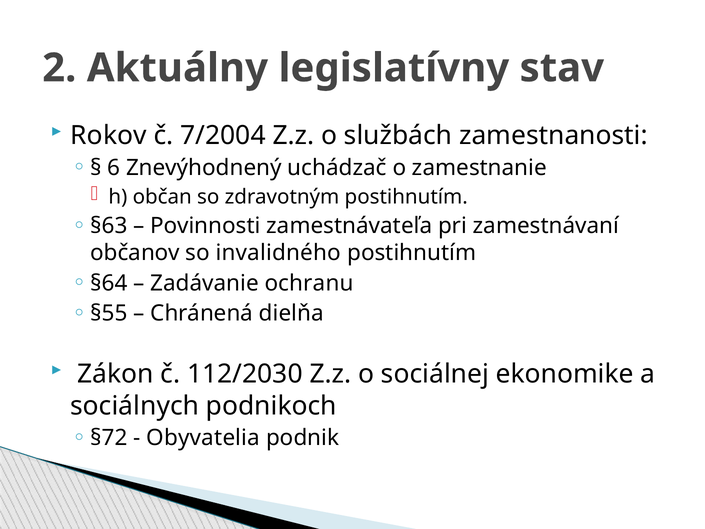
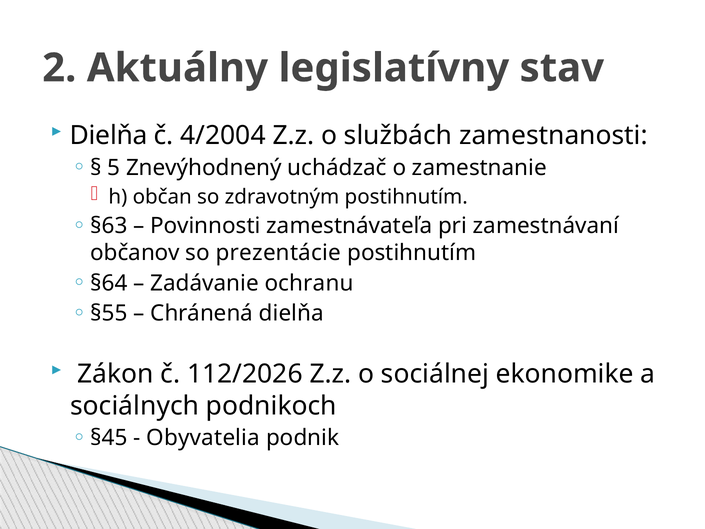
Rokov at (109, 135): Rokov -> Dielňa
7/2004: 7/2004 -> 4/2004
6: 6 -> 5
invalidného: invalidného -> prezentácie
112/2030: 112/2030 -> 112/2026
§72: §72 -> §45
